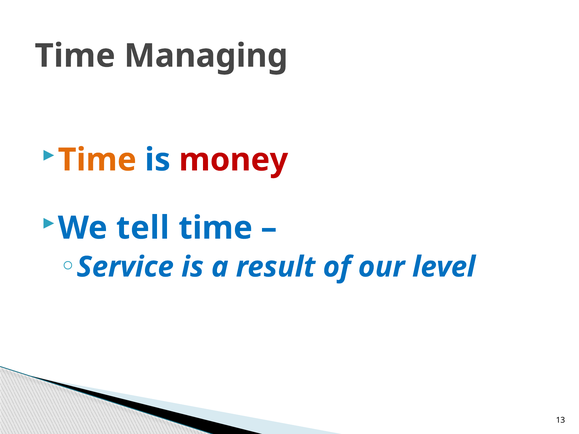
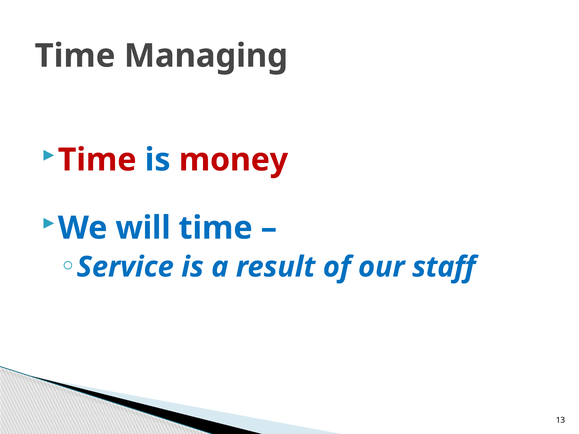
Time at (97, 160) colour: orange -> red
tell: tell -> will
level: level -> staff
